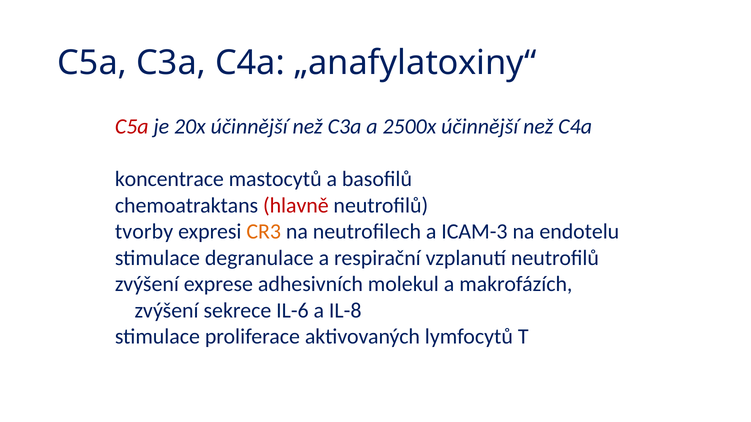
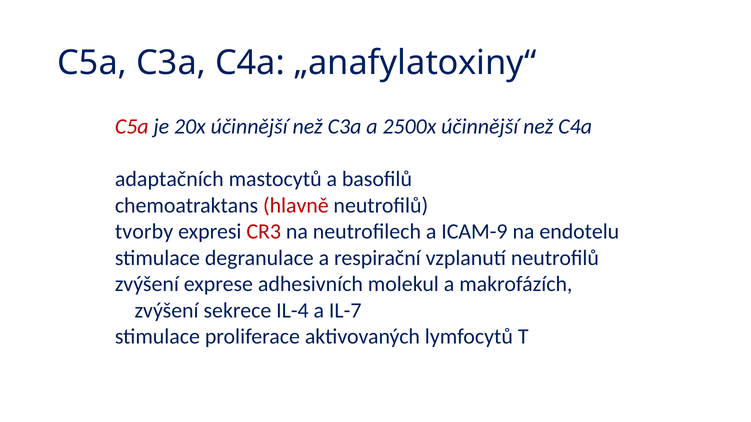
koncentrace: koncentrace -> adaptačních
CR3 colour: orange -> red
ICAM-3: ICAM-3 -> ICAM-9
IL-6: IL-6 -> IL-4
IL-8: IL-8 -> IL-7
